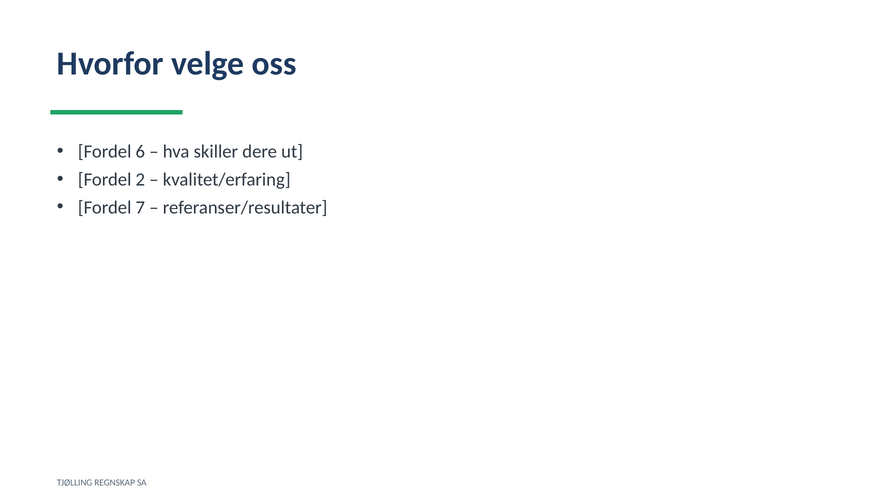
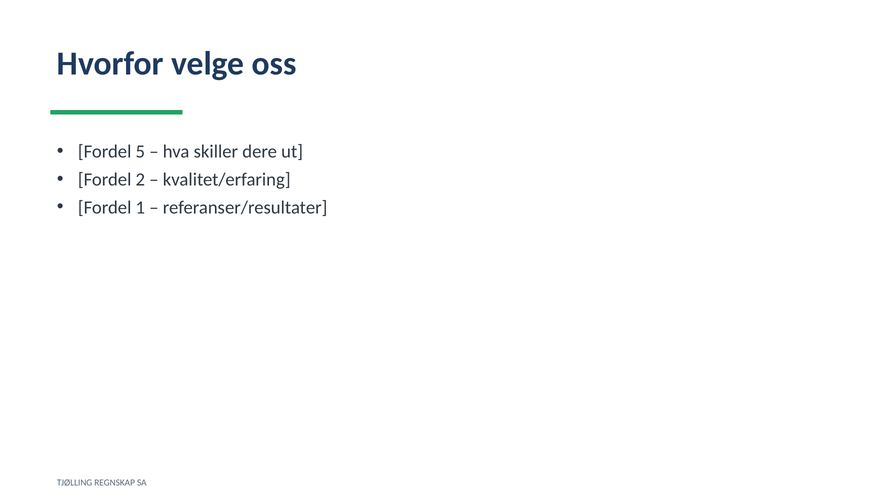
6: 6 -> 5
7: 7 -> 1
